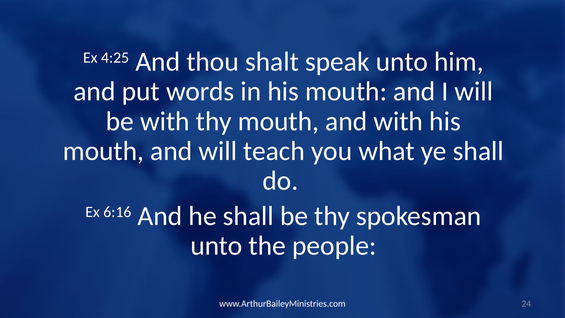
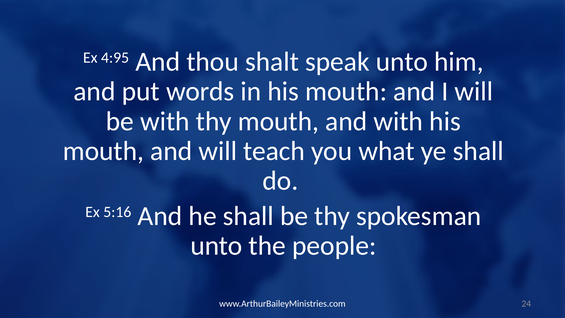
4:25: 4:25 -> 4:95
6:16: 6:16 -> 5:16
